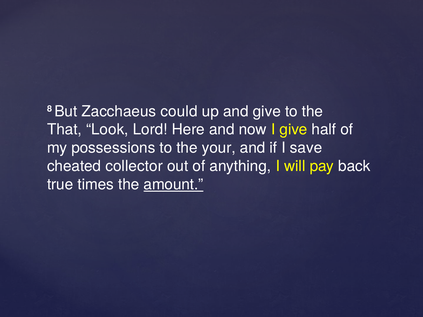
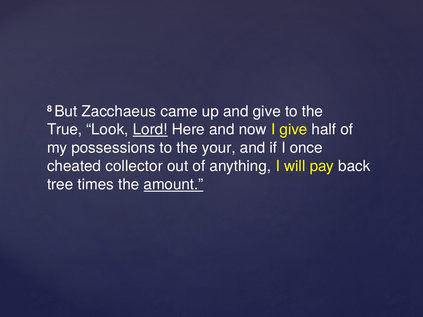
could: could -> came
That: That -> True
Lord underline: none -> present
save: save -> once
true: true -> tree
